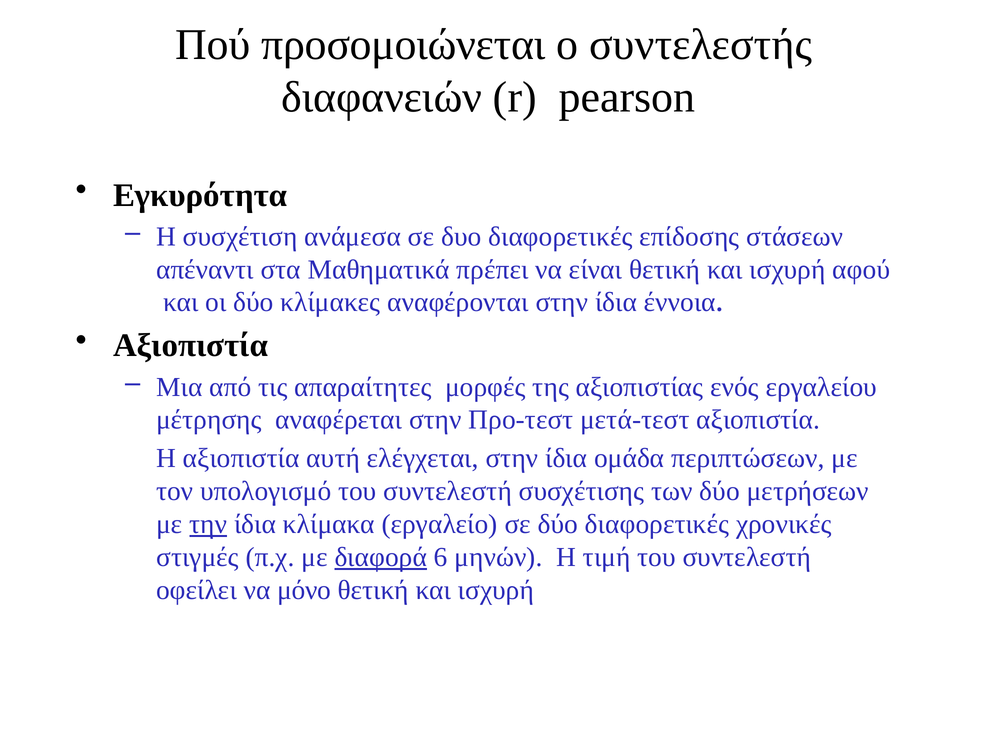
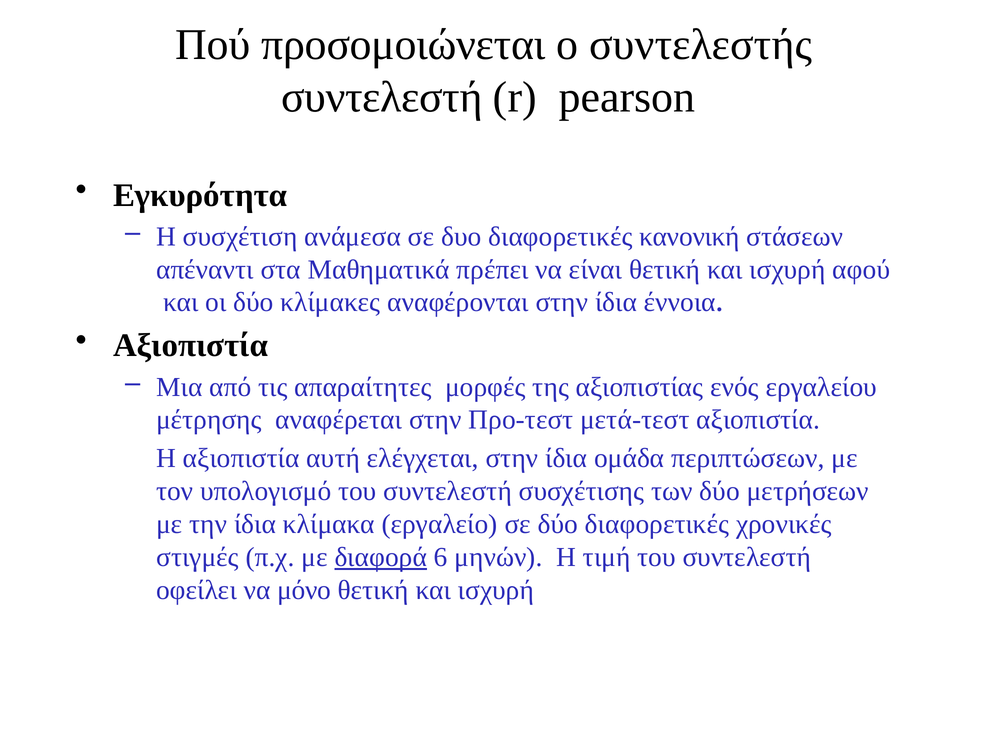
διαφανειών at (382, 97): διαφανειών -> συντελεστή
επίδοσης: επίδοσης -> κανονική
την underline: present -> none
